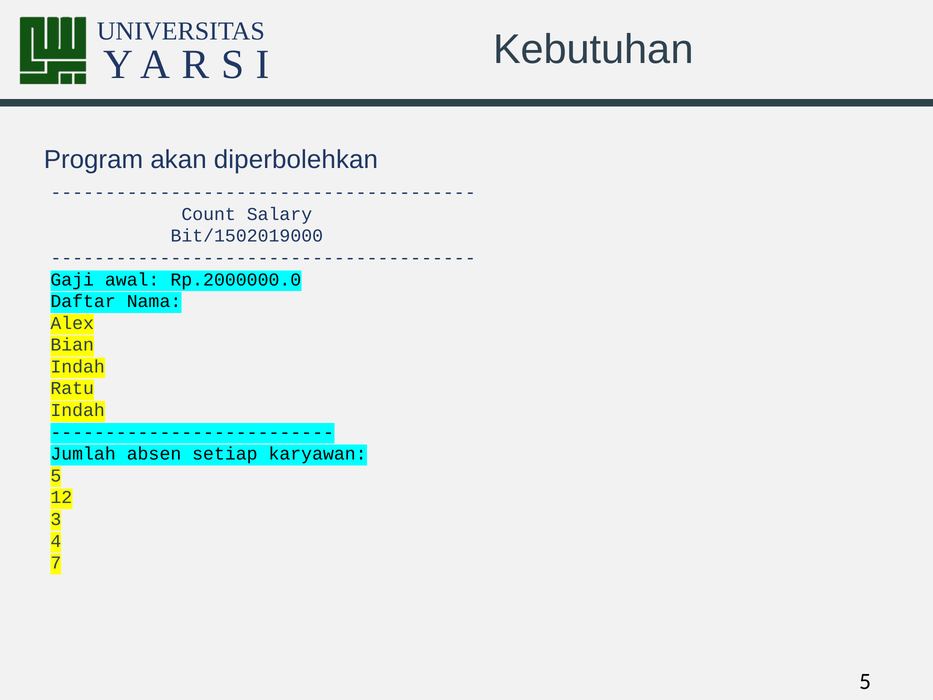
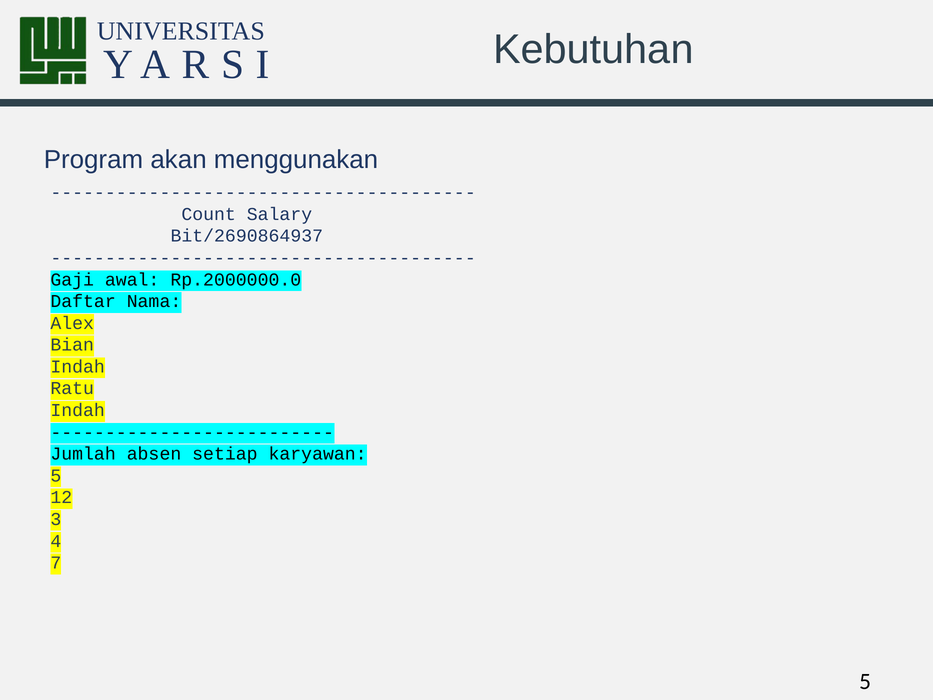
diperbolehkan: diperbolehkan -> menggunakan
Bit/1502019000: Bit/1502019000 -> Bit/2690864937
